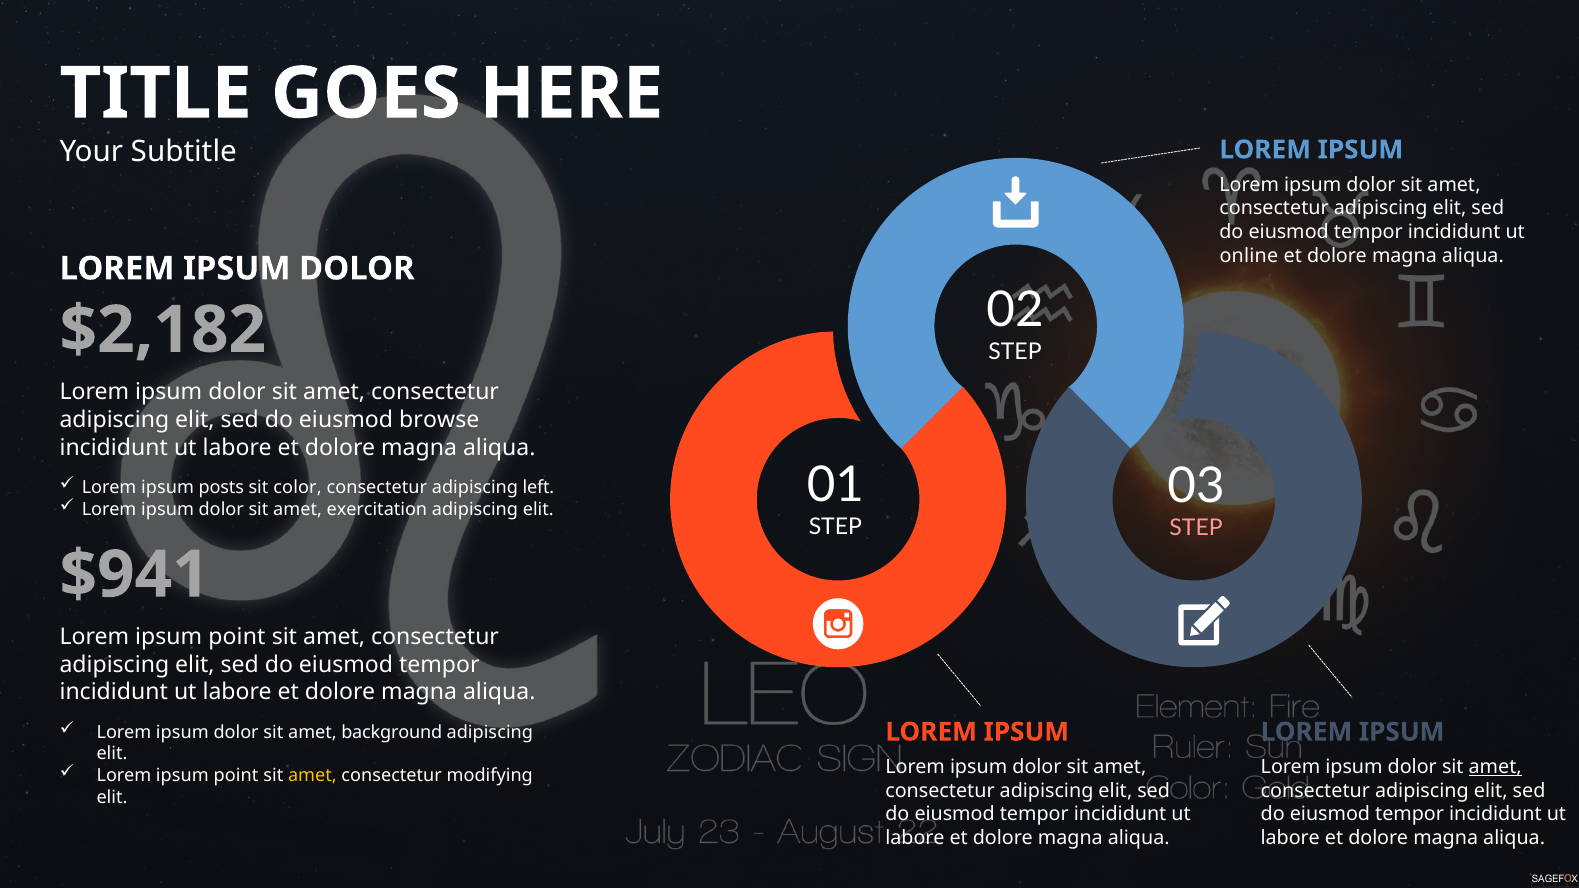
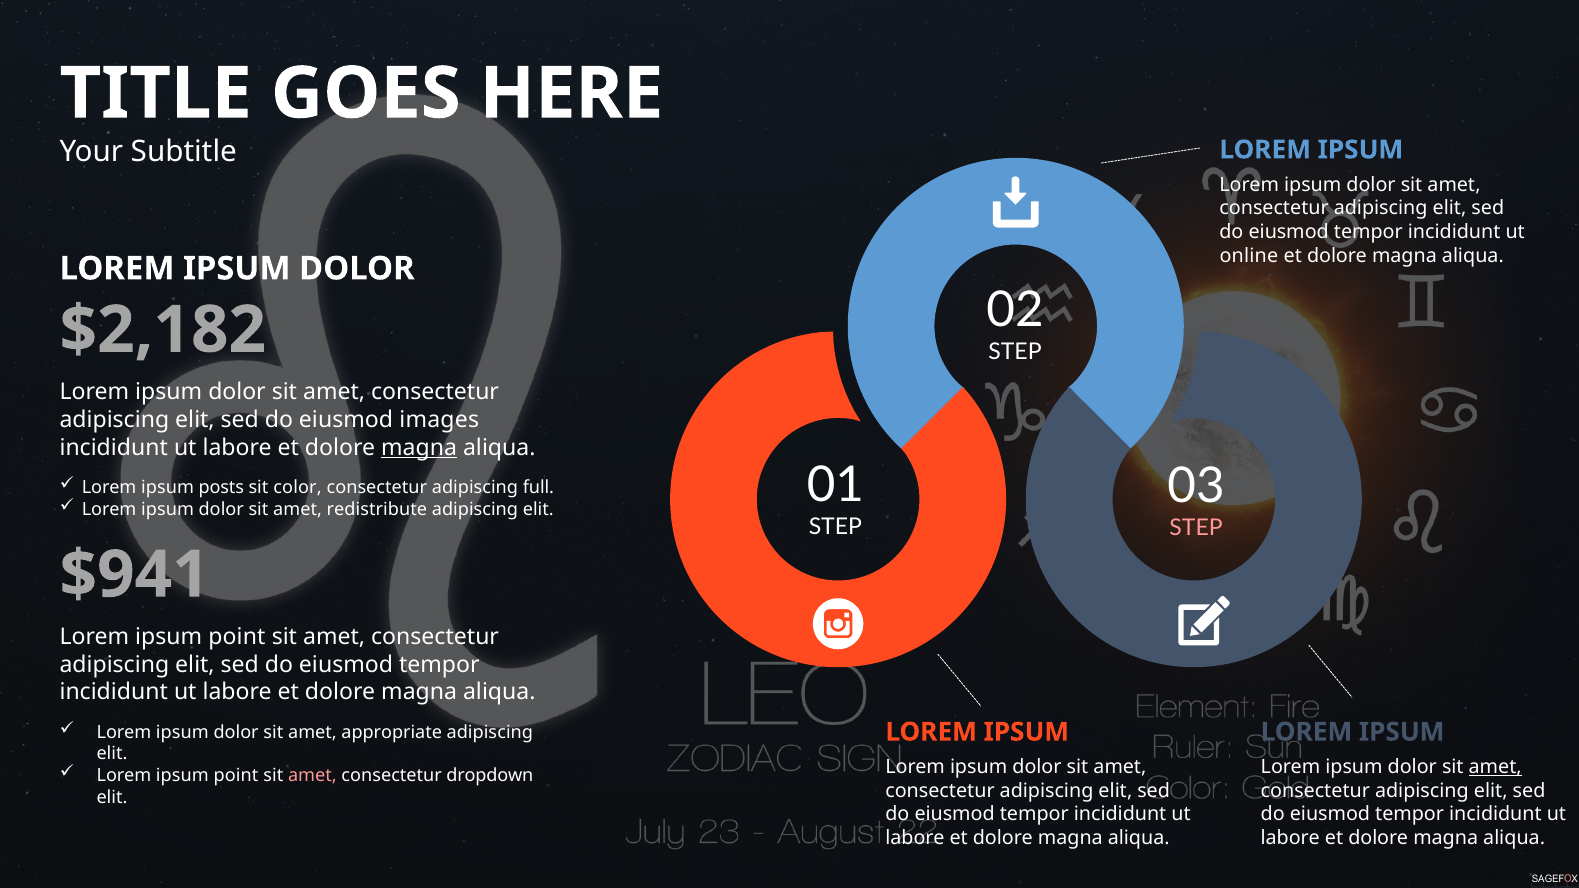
browse: browse -> images
magna at (419, 448) underline: none -> present
left: left -> full
exercitation: exercitation -> redistribute
background: background -> appropriate
amet at (312, 776) colour: yellow -> pink
modifying: modifying -> dropdown
